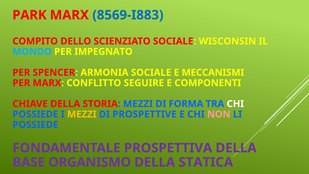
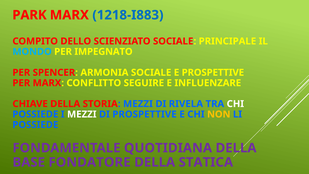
8569-I883: 8569-I883 -> 1218-I883
WISCONSIN: WISCONSIN -> PRINCIPALE
E MECCANISMI: MECCANISMI -> PROSPETTIVE
COMPONENTI: COMPONENTI -> INFLUENZARE
FORMA: FORMA -> RIVELA
MEZZI at (82, 114) colour: yellow -> white
NON colour: pink -> yellow
PROSPETTIVA: PROSPETTIVA -> QUOTIDIANA
ORGANISMO: ORGANISMO -> FONDATORE
